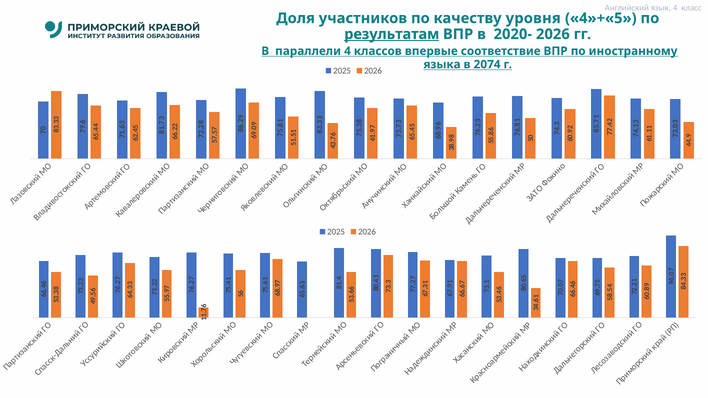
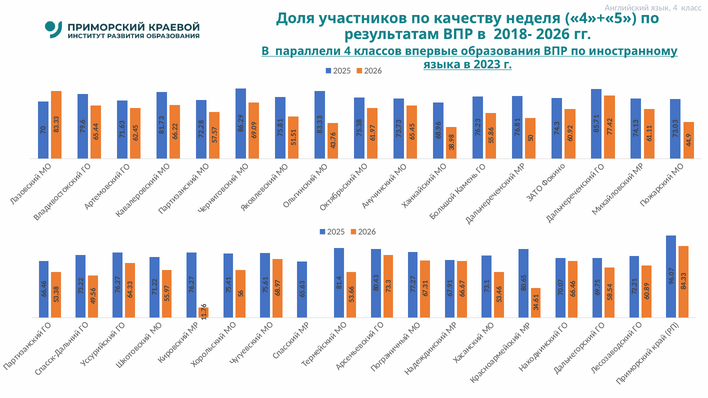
уровня: уровня -> неделя
результатам underline: present -> none
2020-: 2020- -> 2018-
соответствие: соответствие -> образования
2074: 2074 -> 2023
